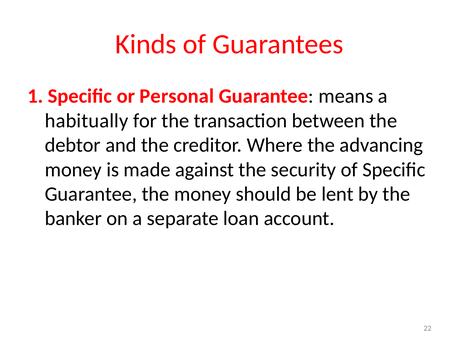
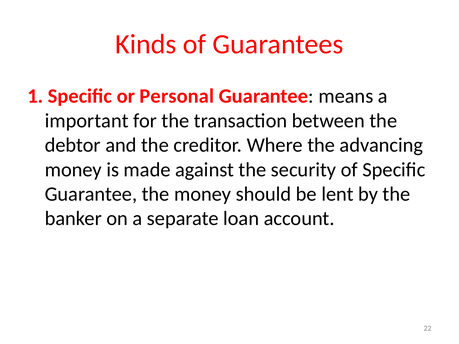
habitually: habitually -> important
